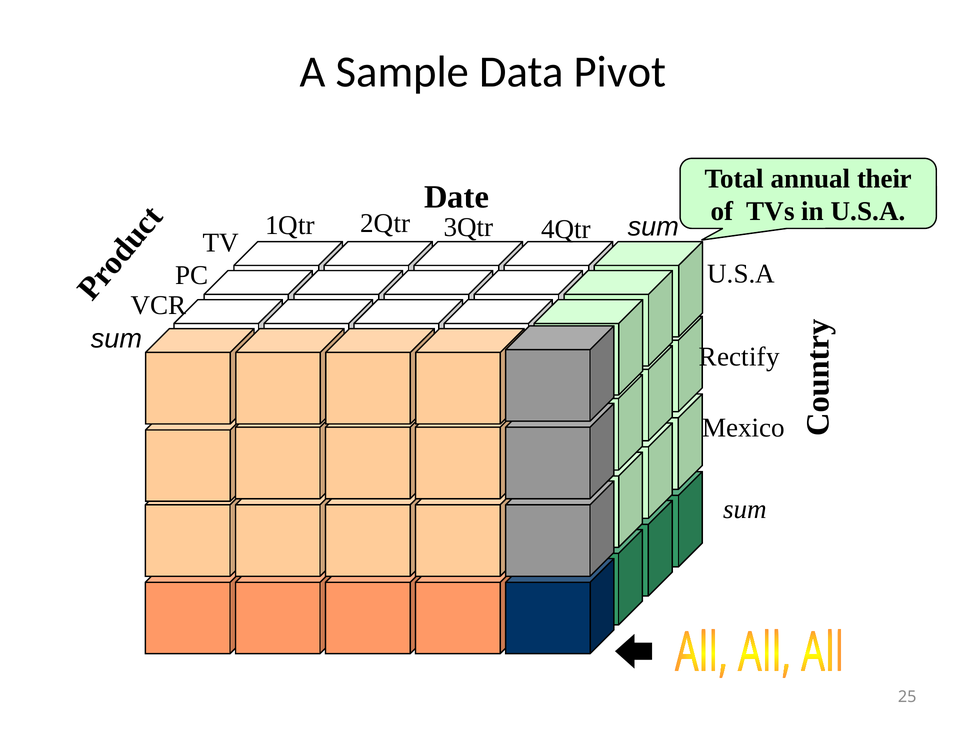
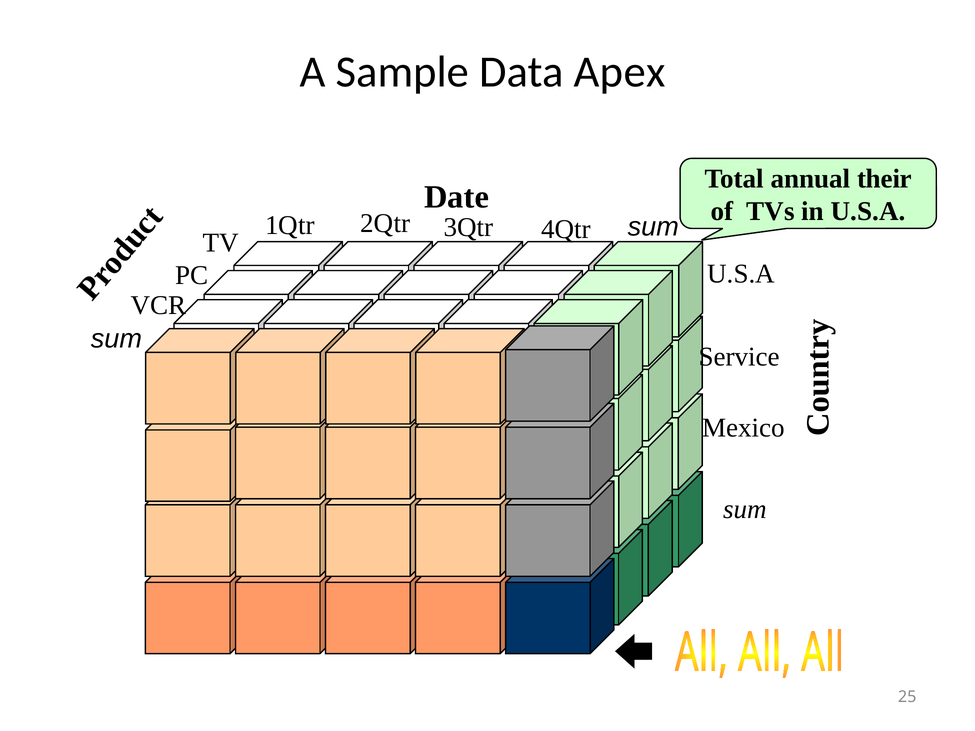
Pivot: Pivot -> Apex
Rectify: Rectify -> Service
